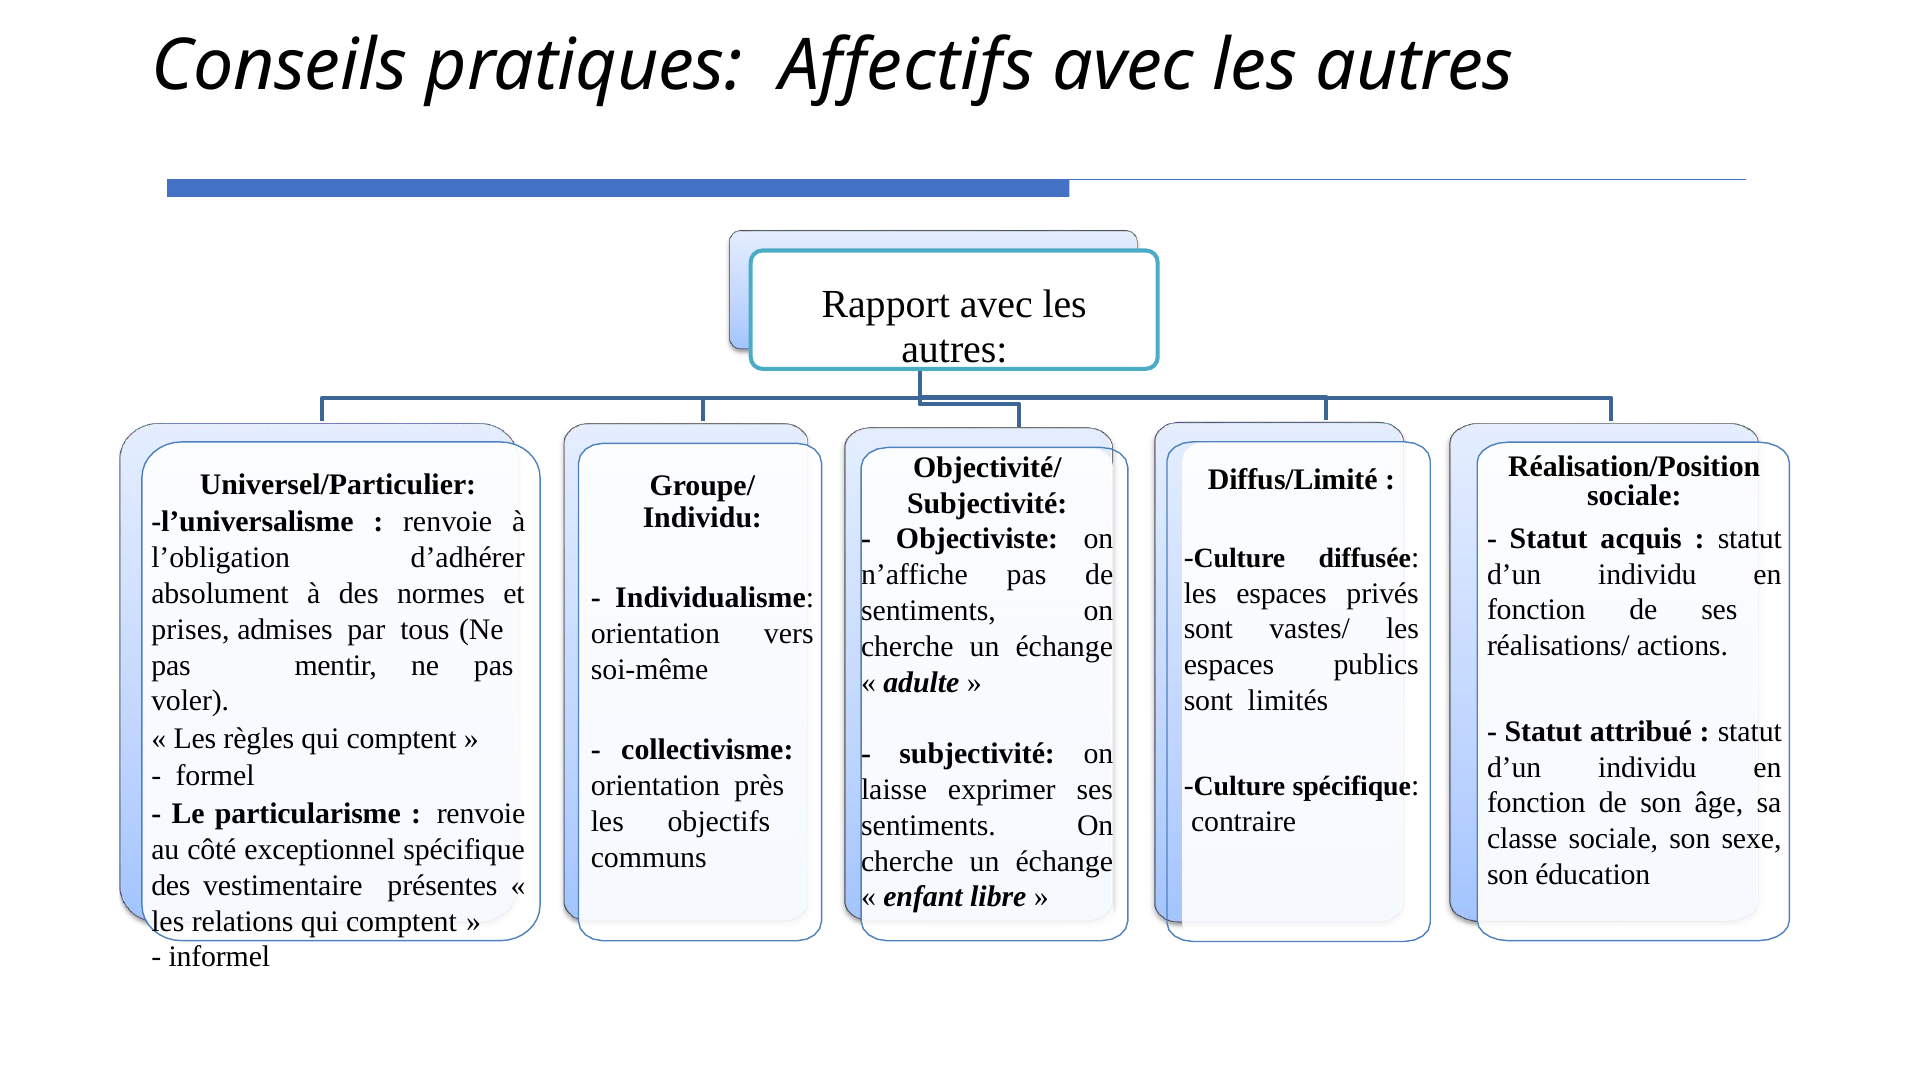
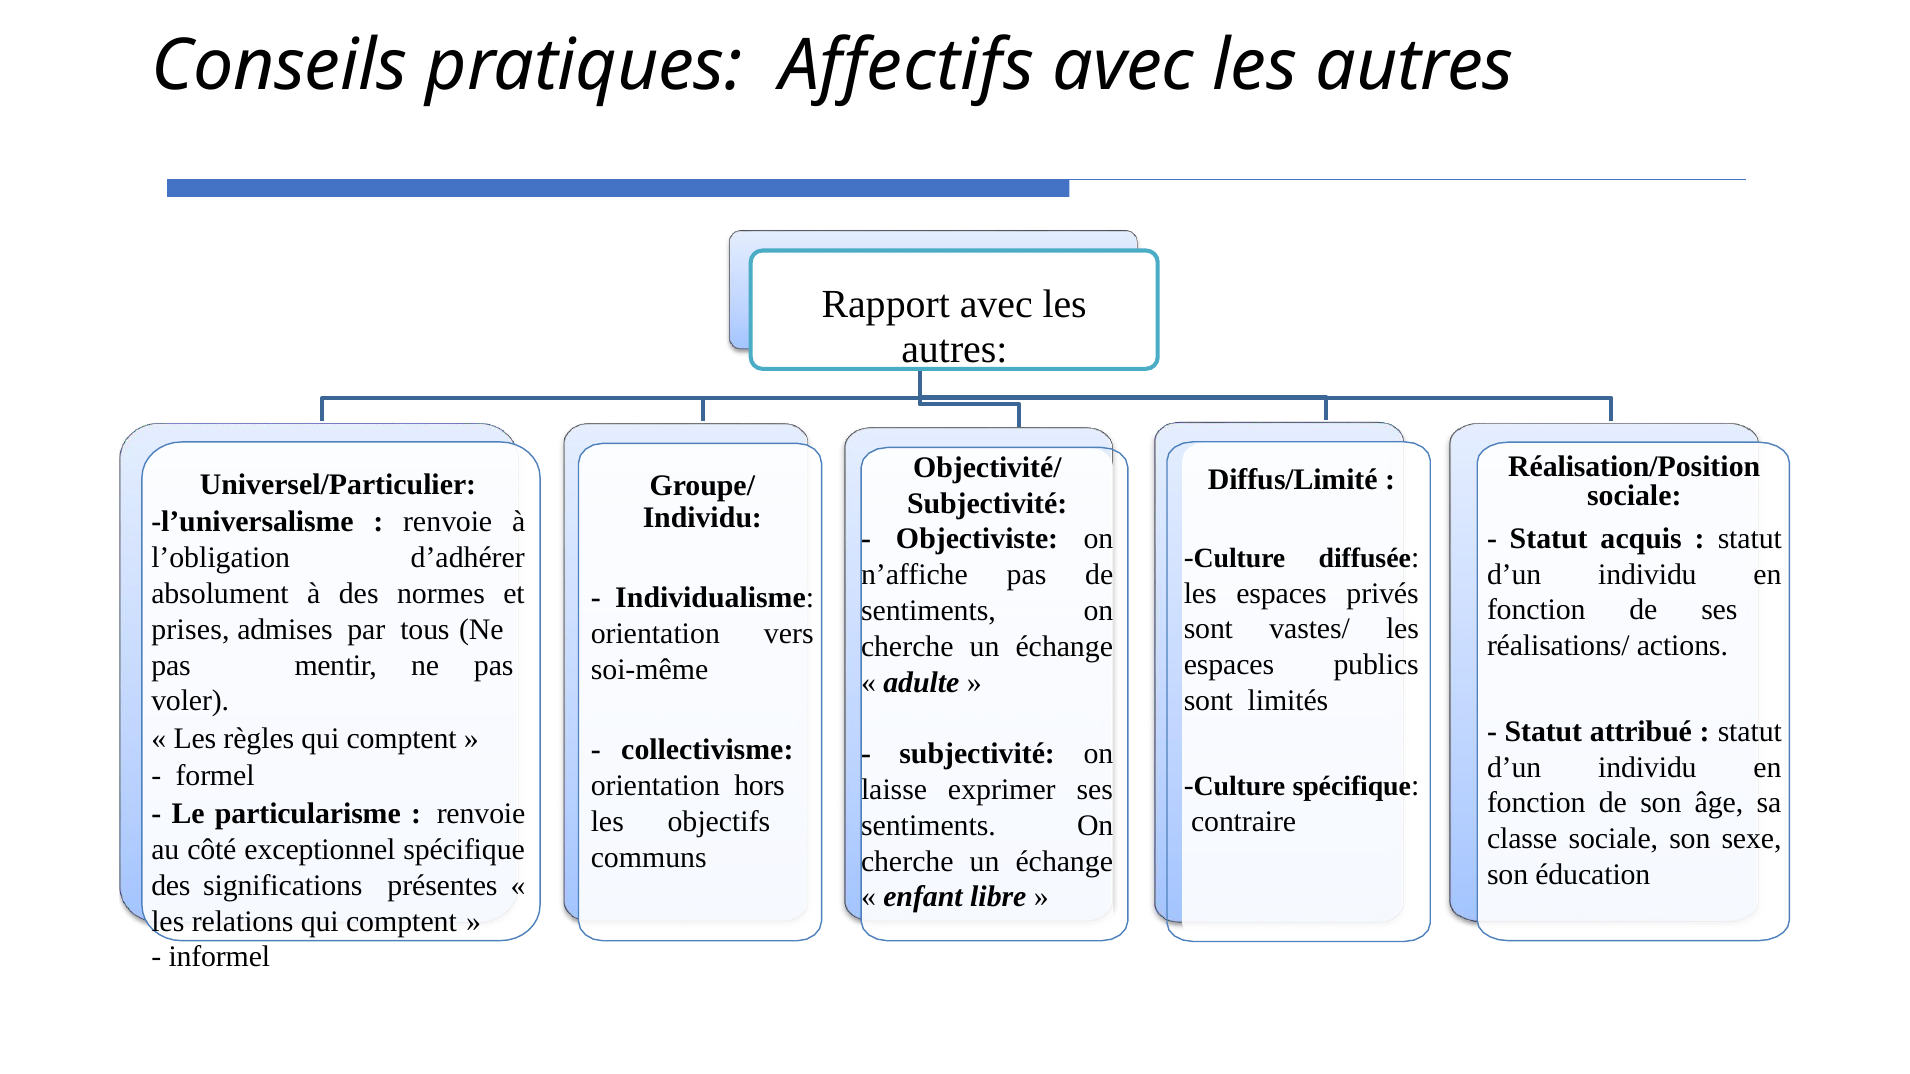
près: près -> hors
vestimentaire: vestimentaire -> significations
